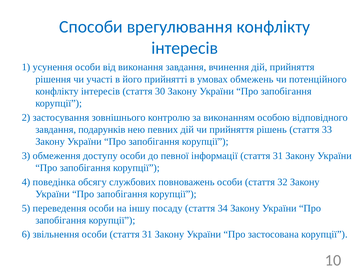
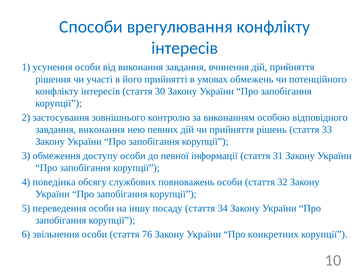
завдання подарунків: подарунків -> виконання
особи стаття 31: 31 -> 76
застосована: застосована -> конкретних
